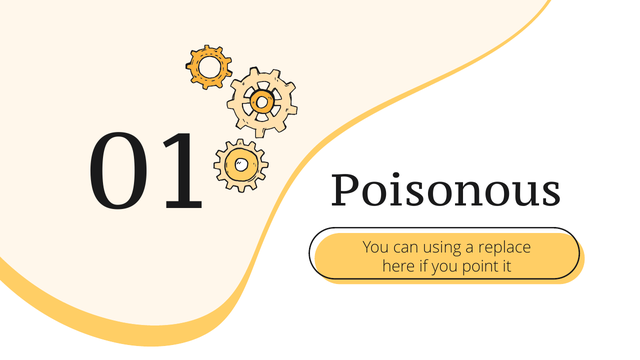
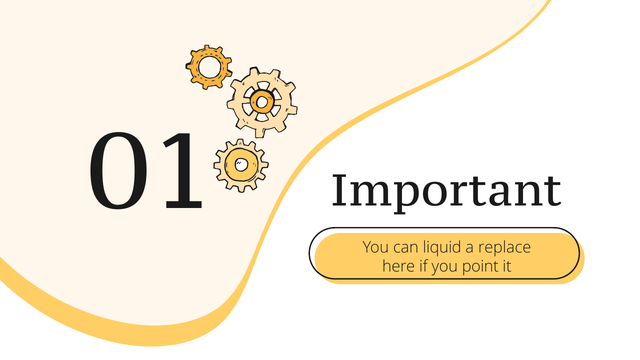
Poisonous: Poisonous -> Important
using: using -> liquid
